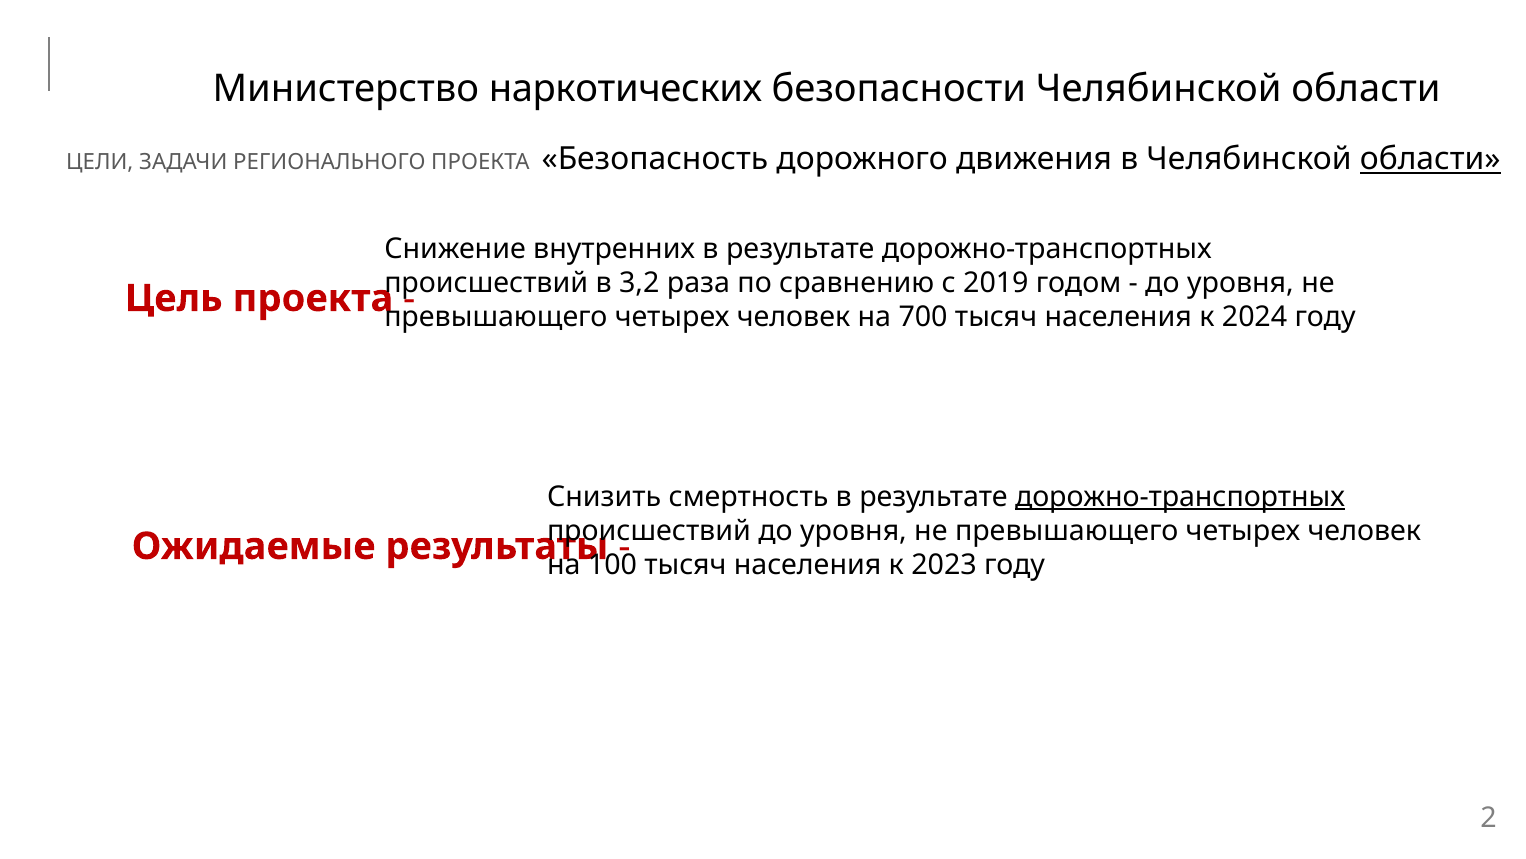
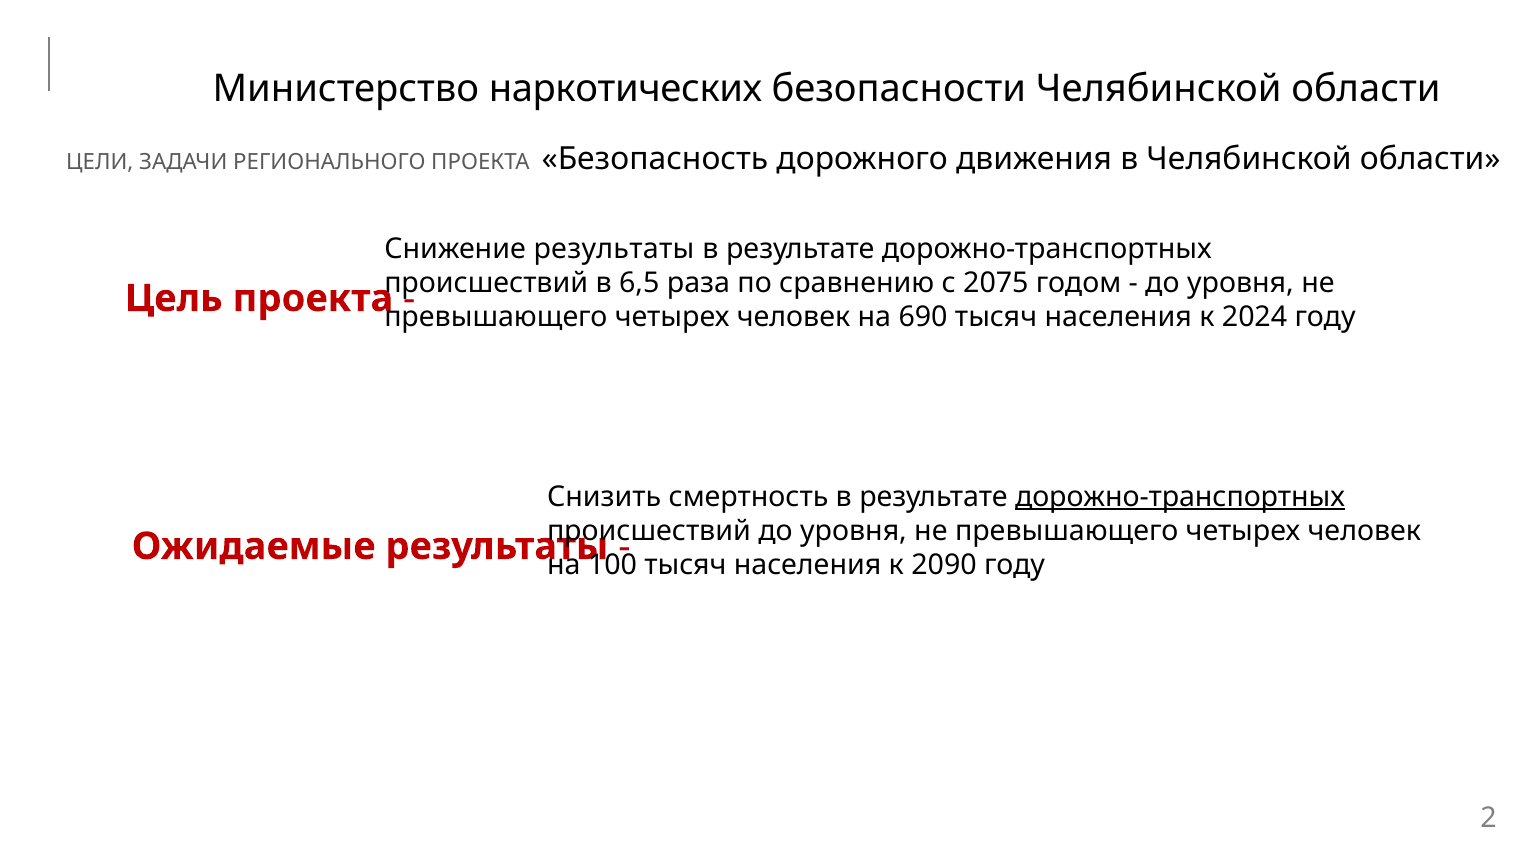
области at (1430, 159) underline: present -> none
Снижение внутренних: внутренних -> результаты
3,2: 3,2 -> 6,5
2019: 2019 -> 2075
700: 700 -> 690
2023: 2023 -> 2090
